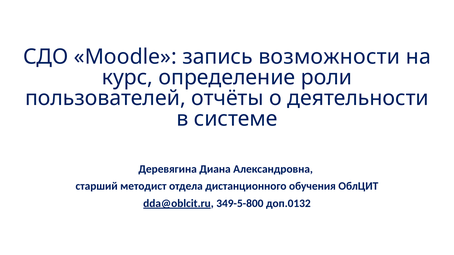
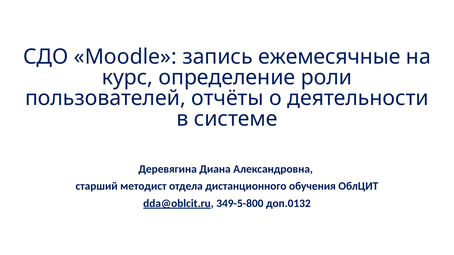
возможности: возможности -> ежемесячные
